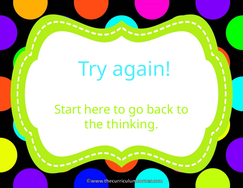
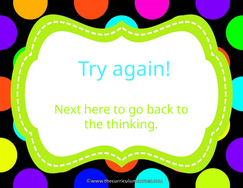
Start: Start -> Next
